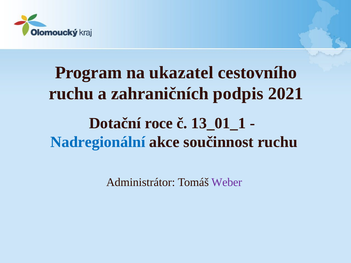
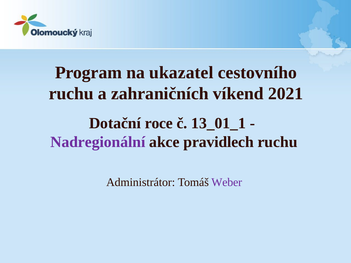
podpis: podpis -> víkend
Nadregionální colour: blue -> purple
součinnost: součinnost -> pravidlech
